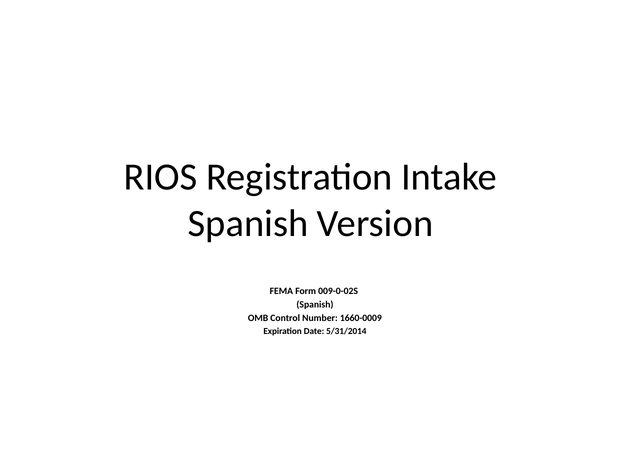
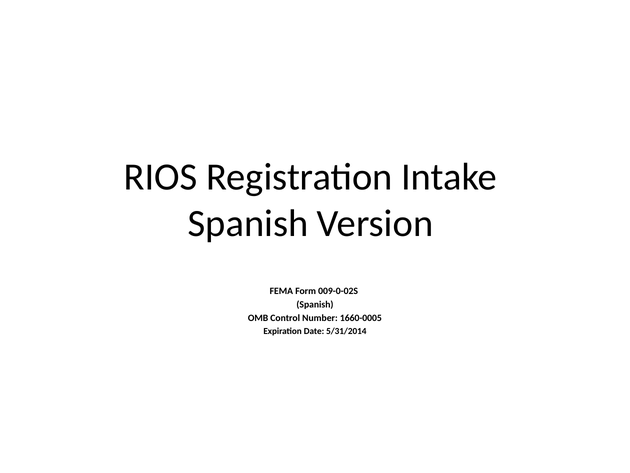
1660-0009: 1660-0009 -> 1660-0005
